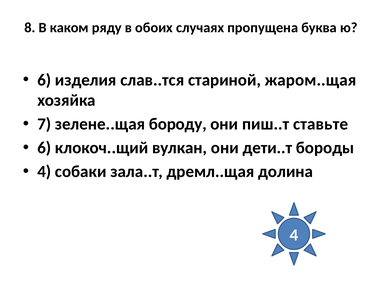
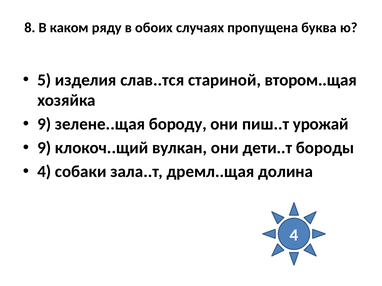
6 at (44, 80): 6 -> 5
жаром..щая: жаром..щая -> втором..щая
7 at (44, 124): 7 -> 9
ставьте: ставьте -> урожай
6 at (44, 148): 6 -> 9
